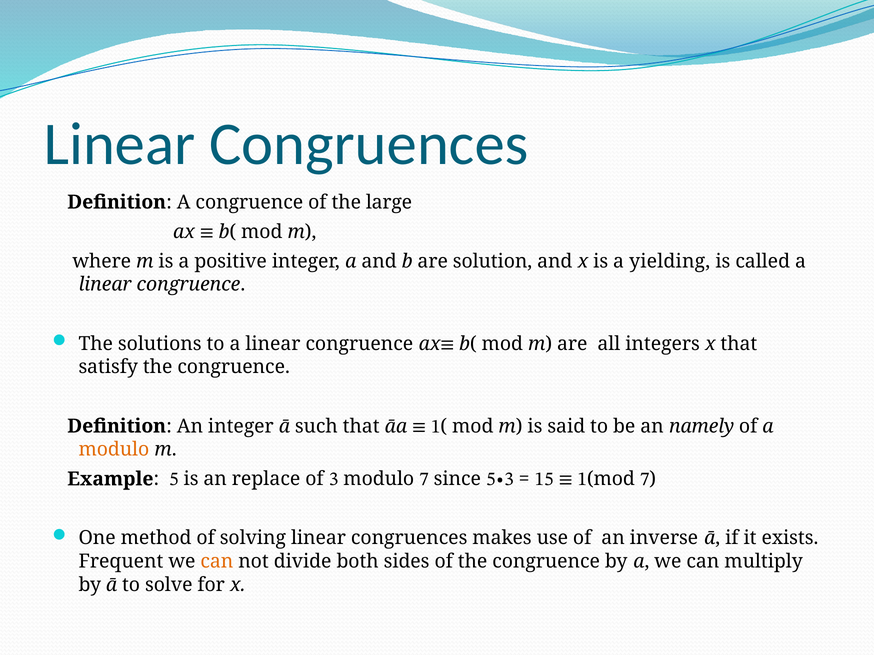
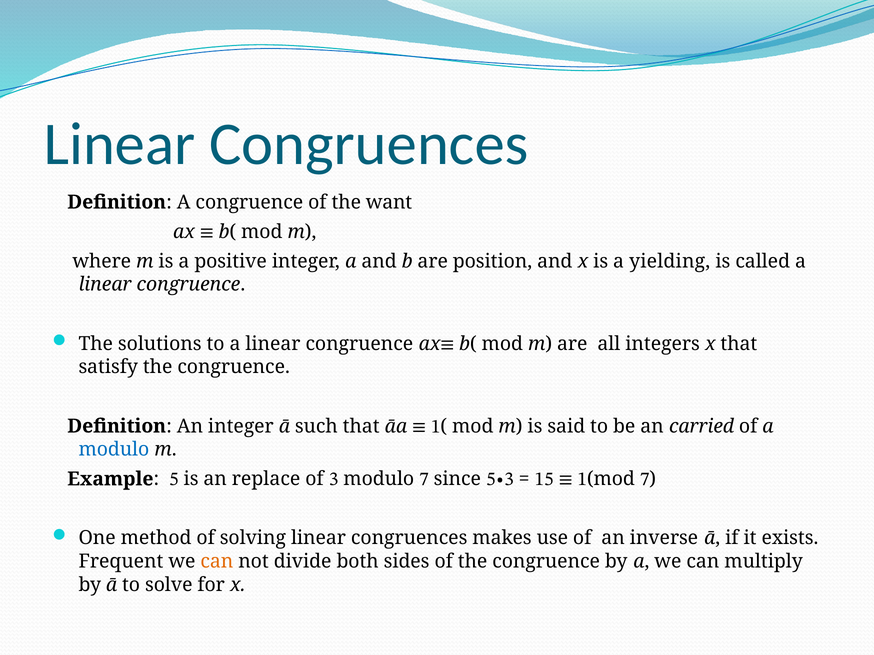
large: large -> want
solution: solution -> position
namely: namely -> carried
modulo at (114, 450) colour: orange -> blue
